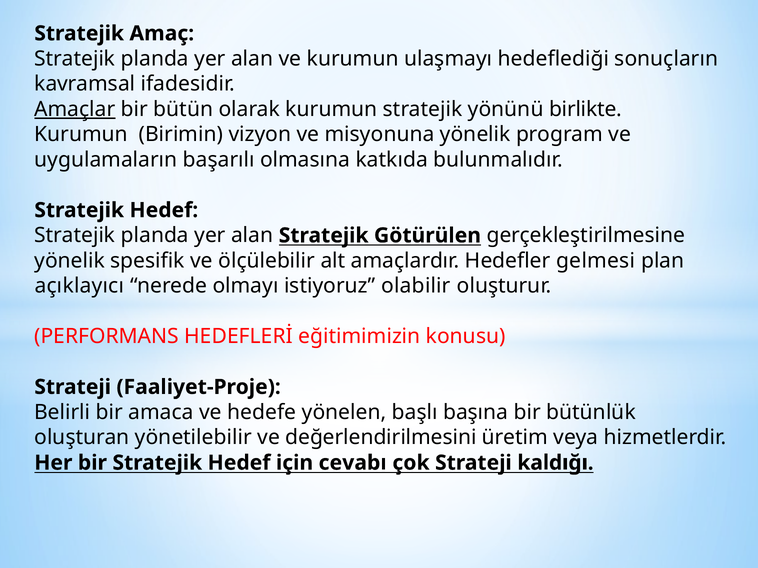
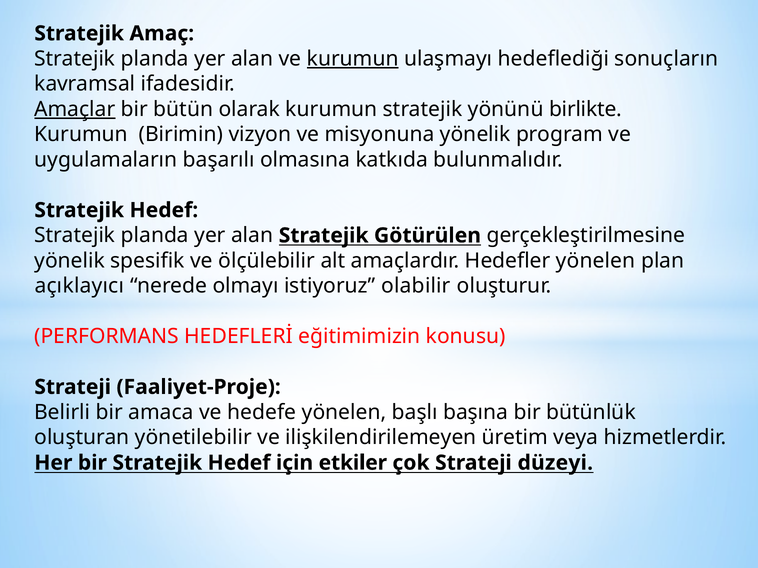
kurumun at (353, 59) underline: none -> present
Hedefler gelmesi: gelmesi -> yönelen
değerlendirilmesini: değerlendirilmesini -> ilişkilendirilemeyen
cevabı: cevabı -> etkiler
kaldığı: kaldığı -> düzeyi
